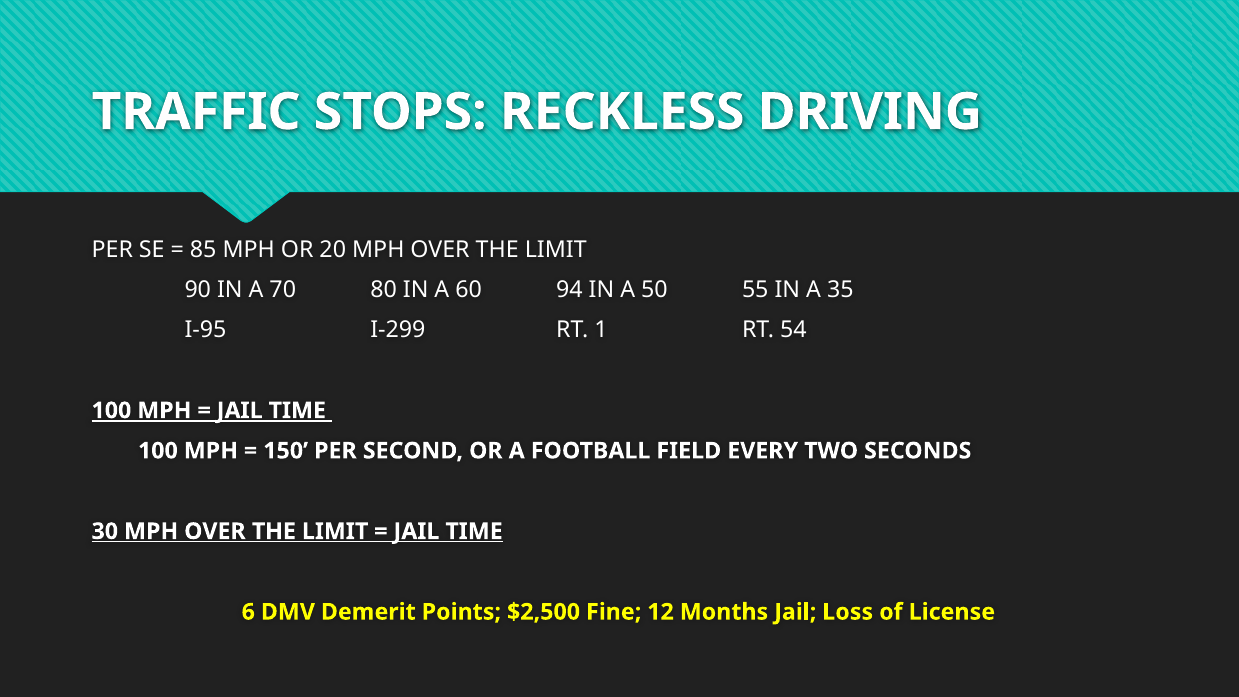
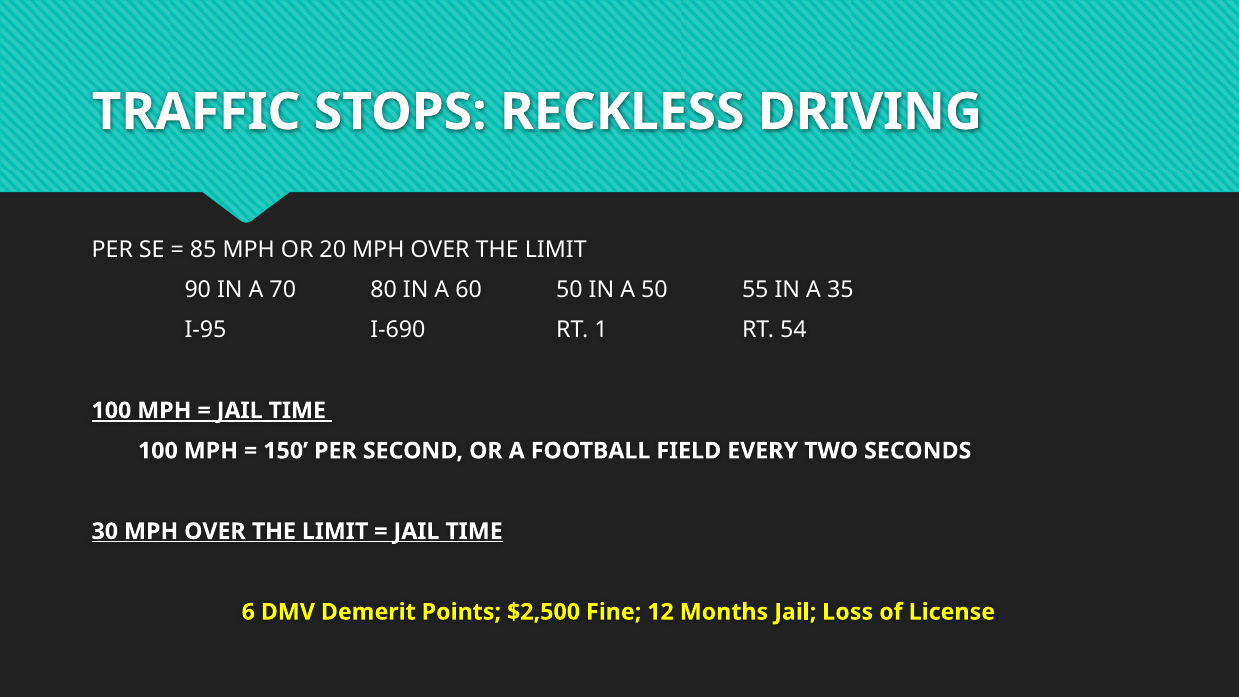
60 94: 94 -> 50
I-299: I-299 -> I-690
